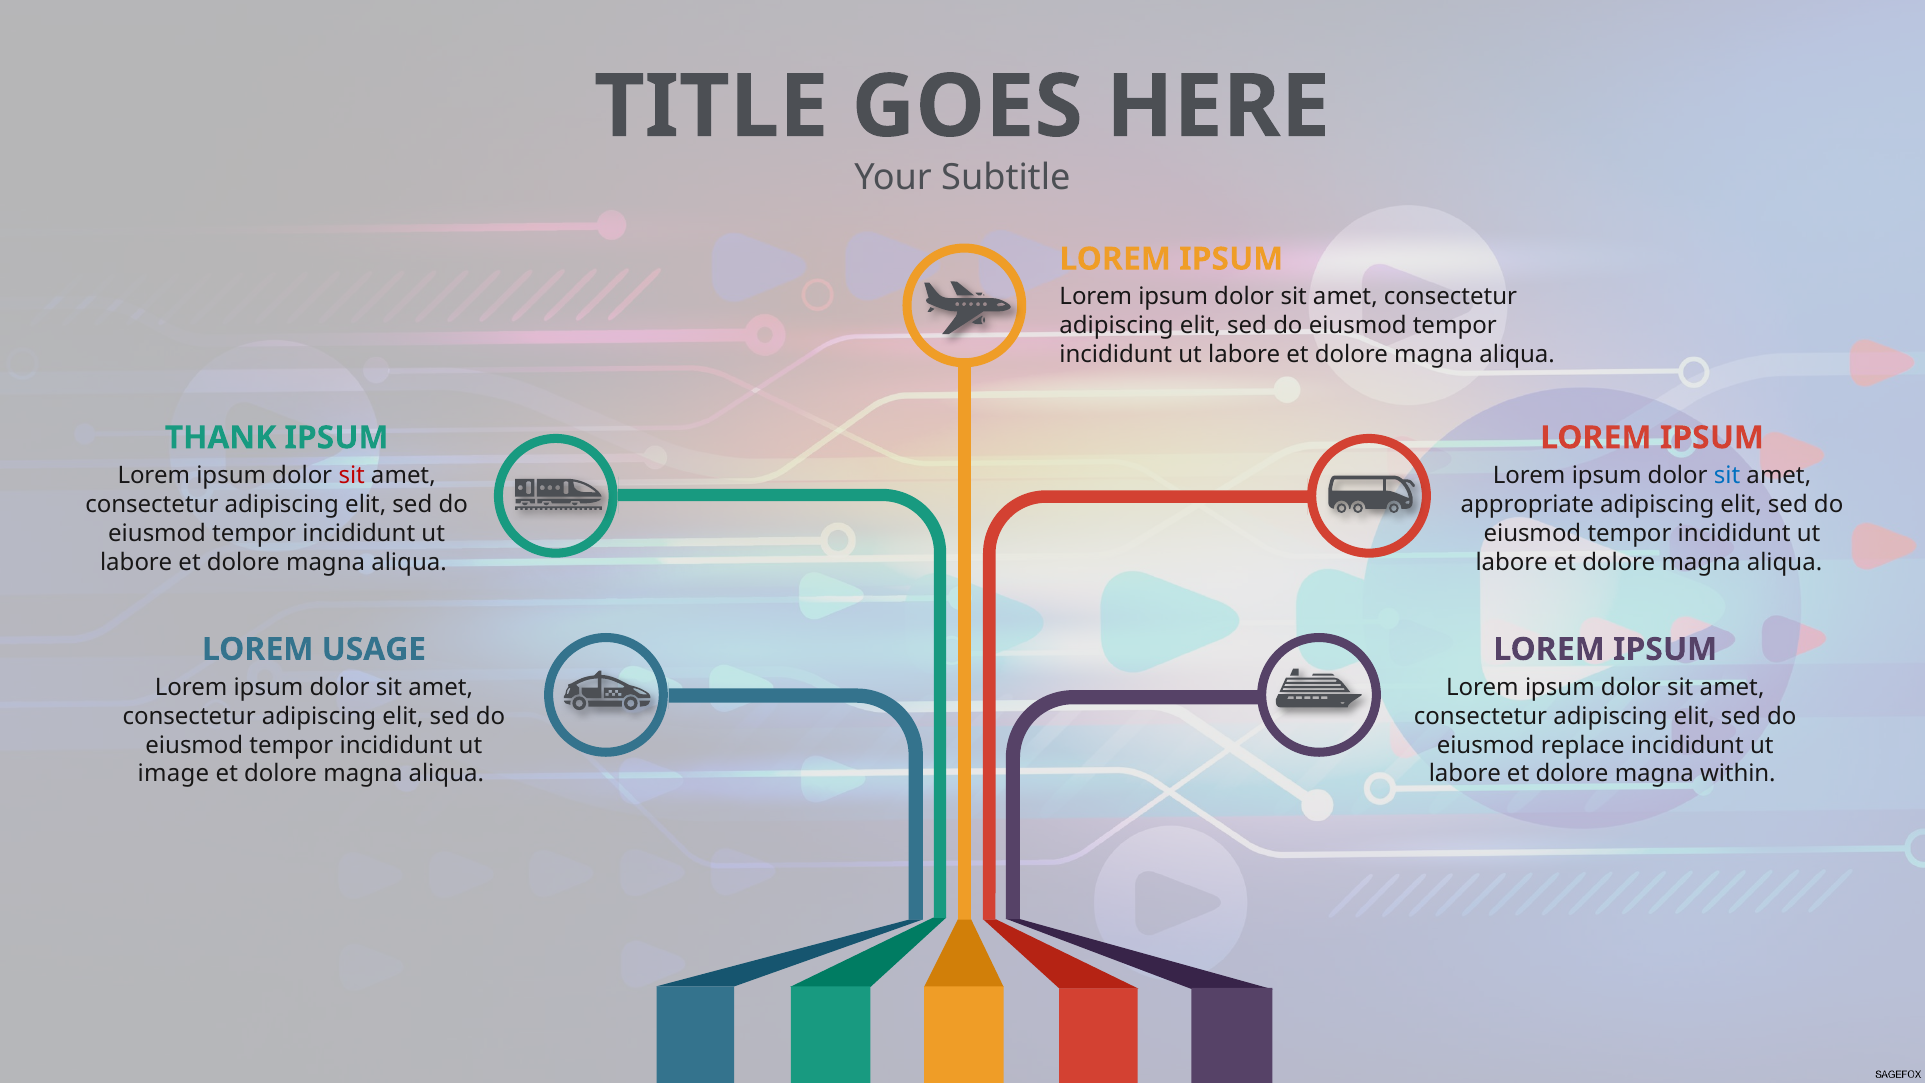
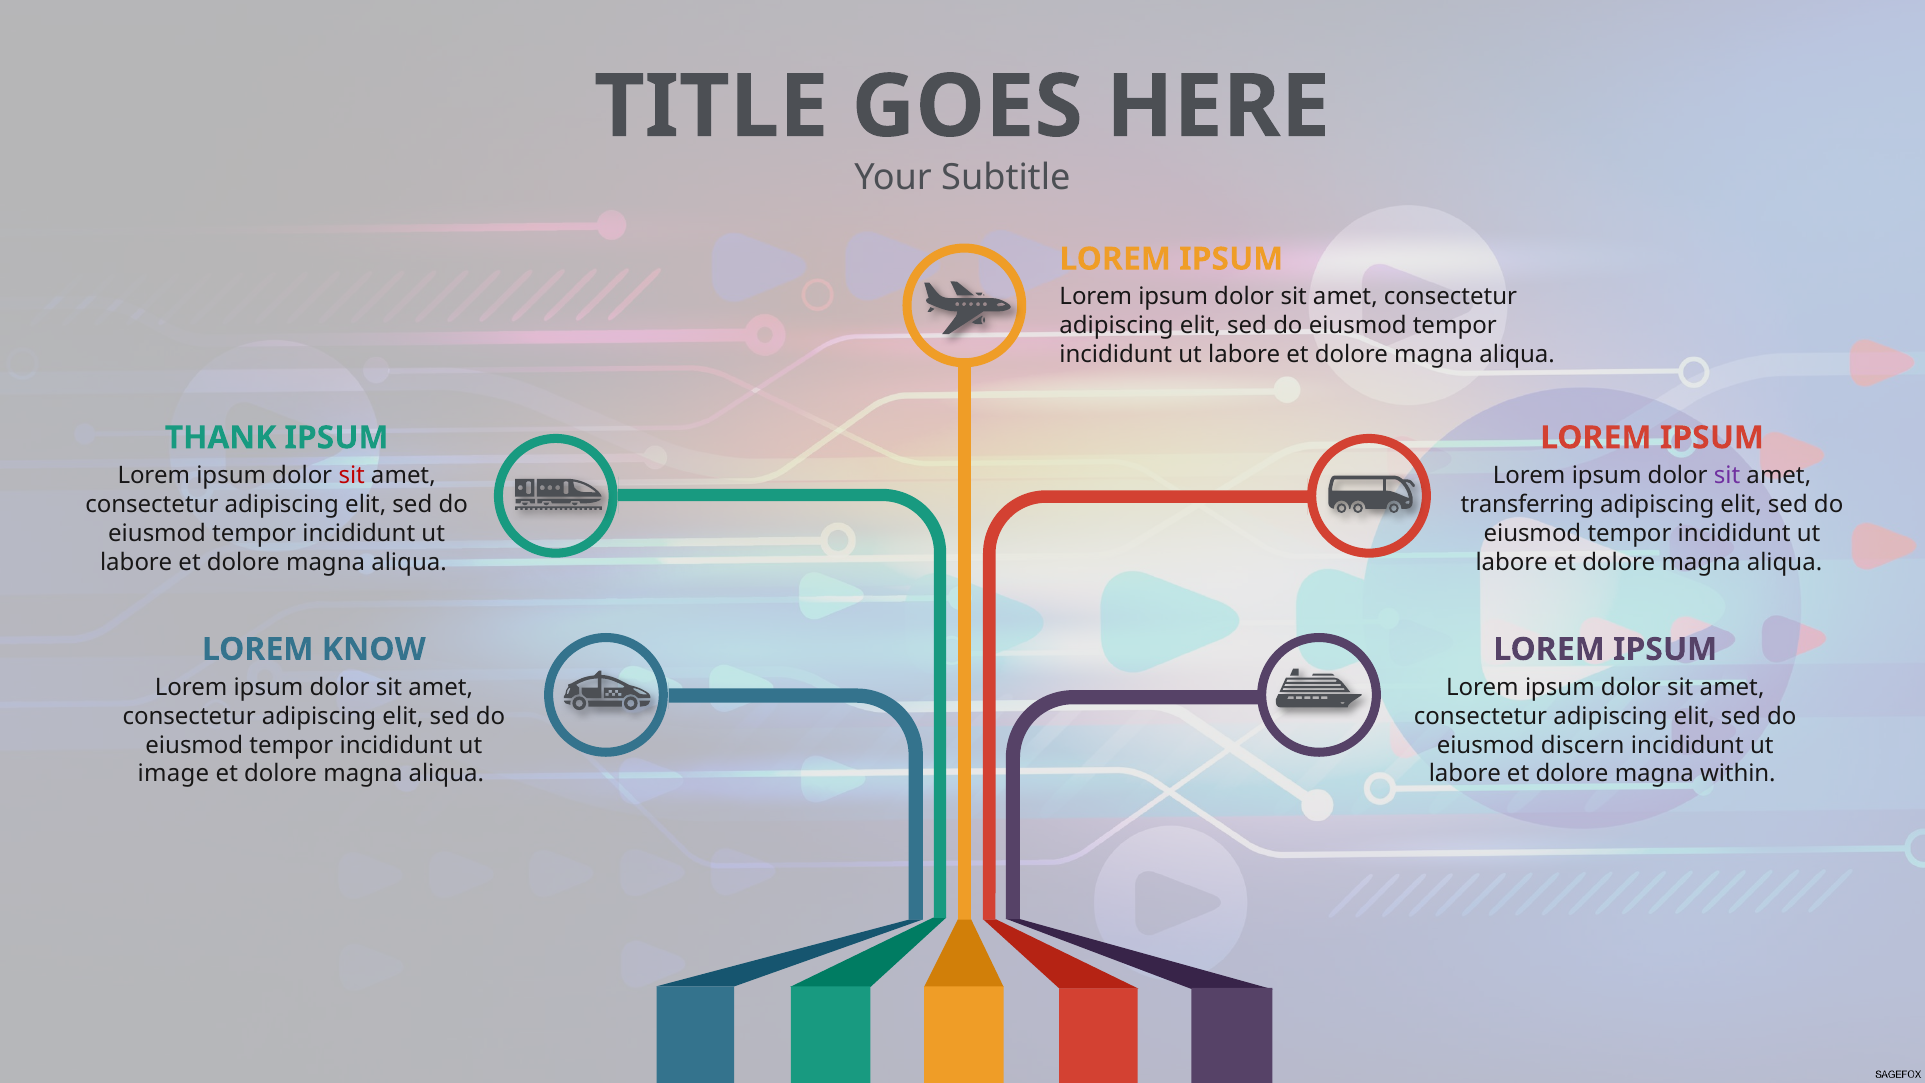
sit at (1727, 476) colour: blue -> purple
appropriate: appropriate -> transferring
USAGE: USAGE -> KNOW
replace: replace -> discern
